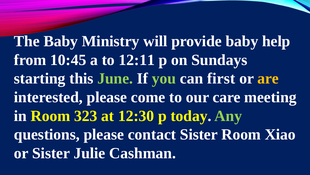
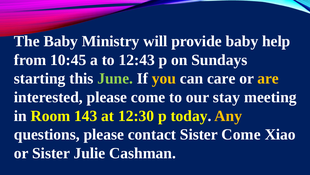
12:11: 12:11 -> 12:43
you colour: light green -> yellow
first: first -> care
care: care -> stay
323: 323 -> 143
Any colour: light green -> yellow
Sister Room: Room -> Come
